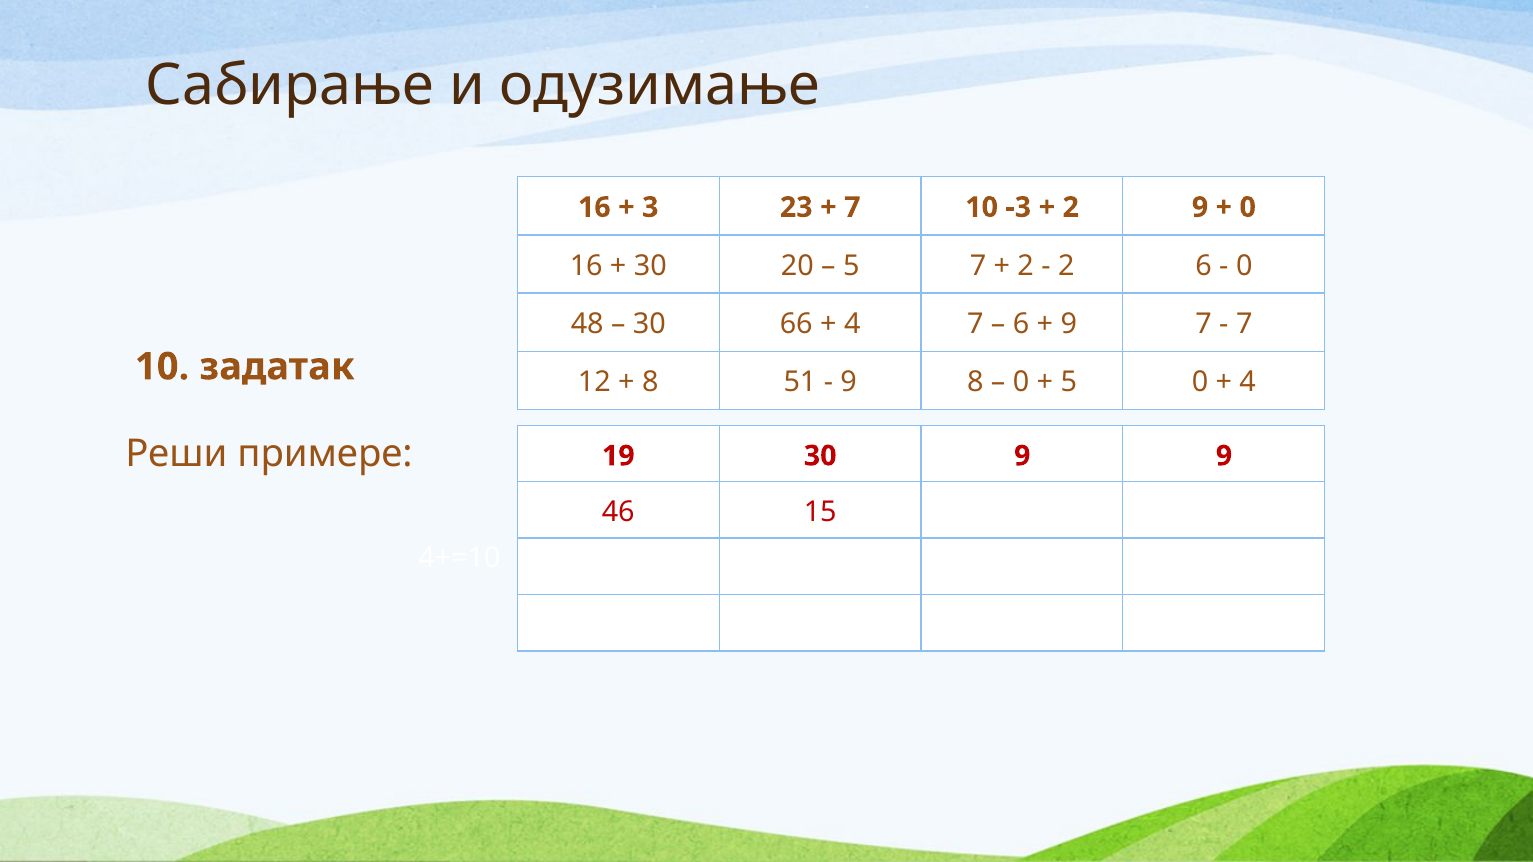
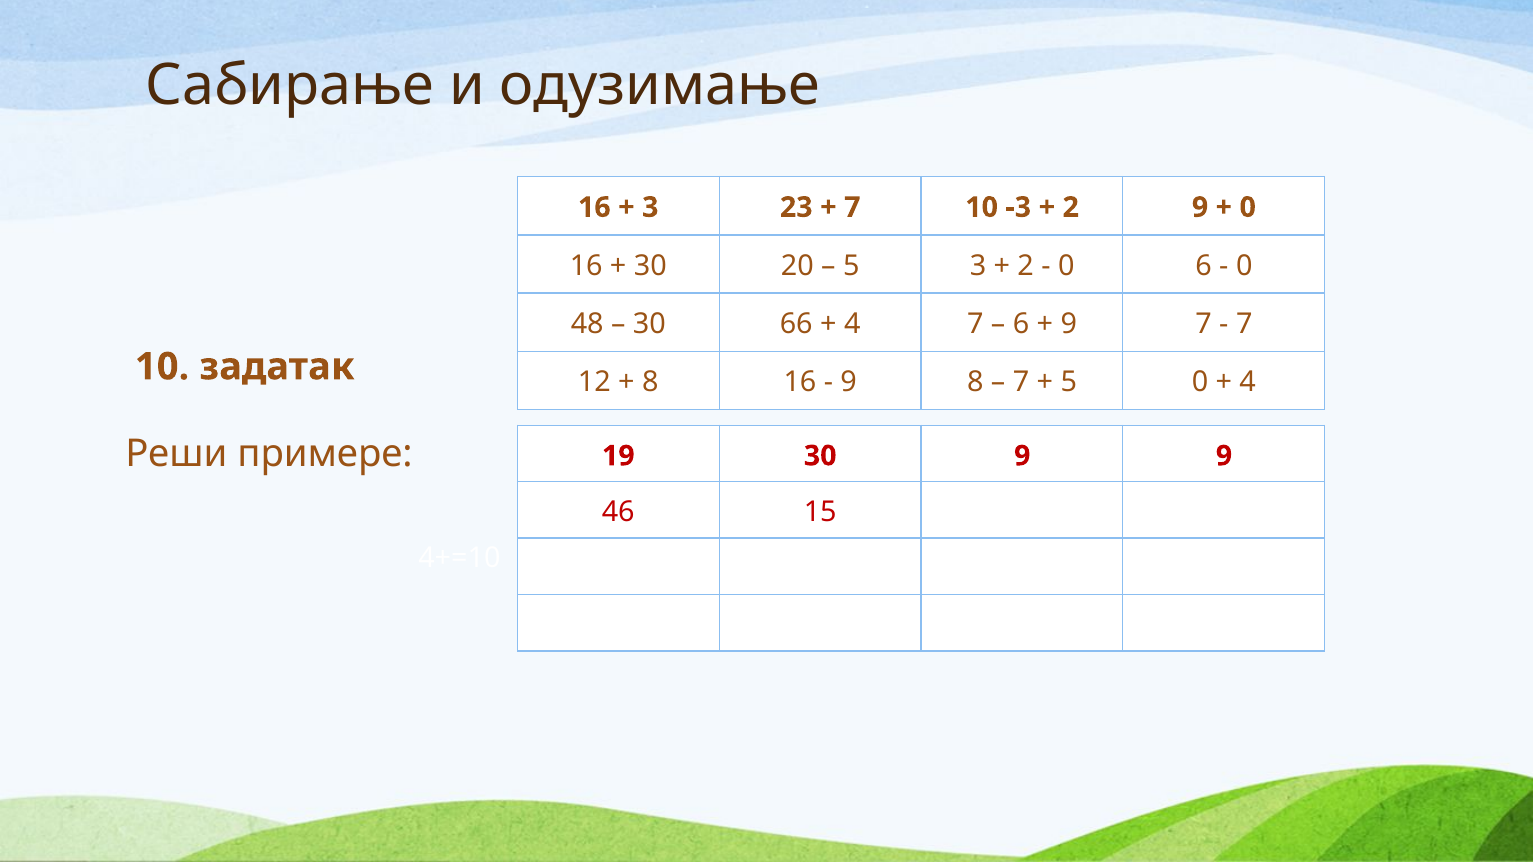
5 7: 7 -> 3
2 at (1066, 266): 2 -> 0
8 51: 51 -> 16
0 at (1021, 382): 0 -> 7
